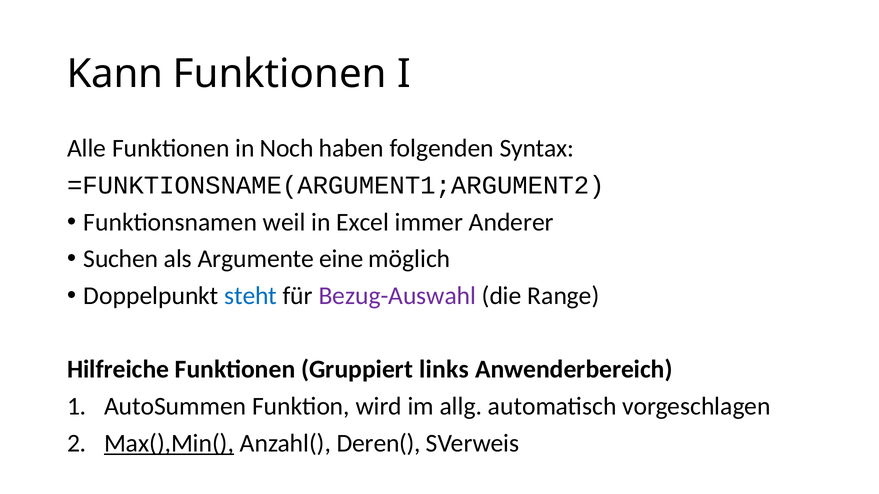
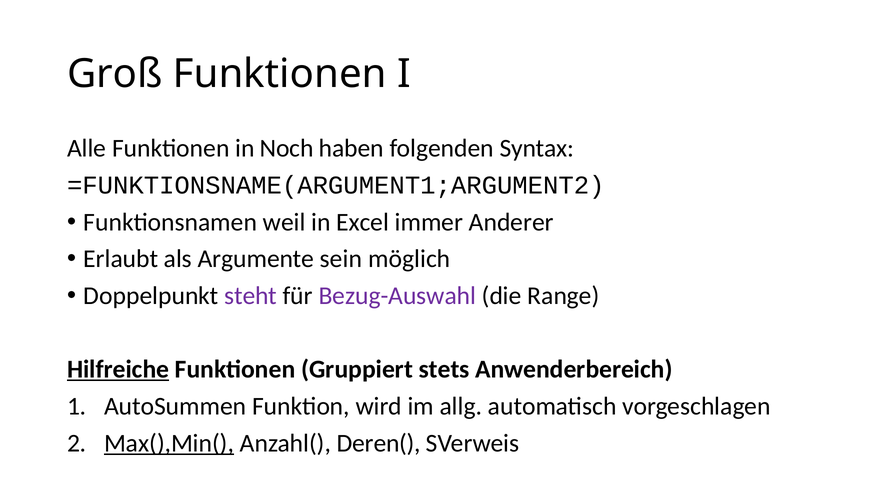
Kann: Kann -> Groß
Suchen: Suchen -> Erlaubt
eine: eine -> sein
steht colour: blue -> purple
Hilfreiche underline: none -> present
links: links -> stets
